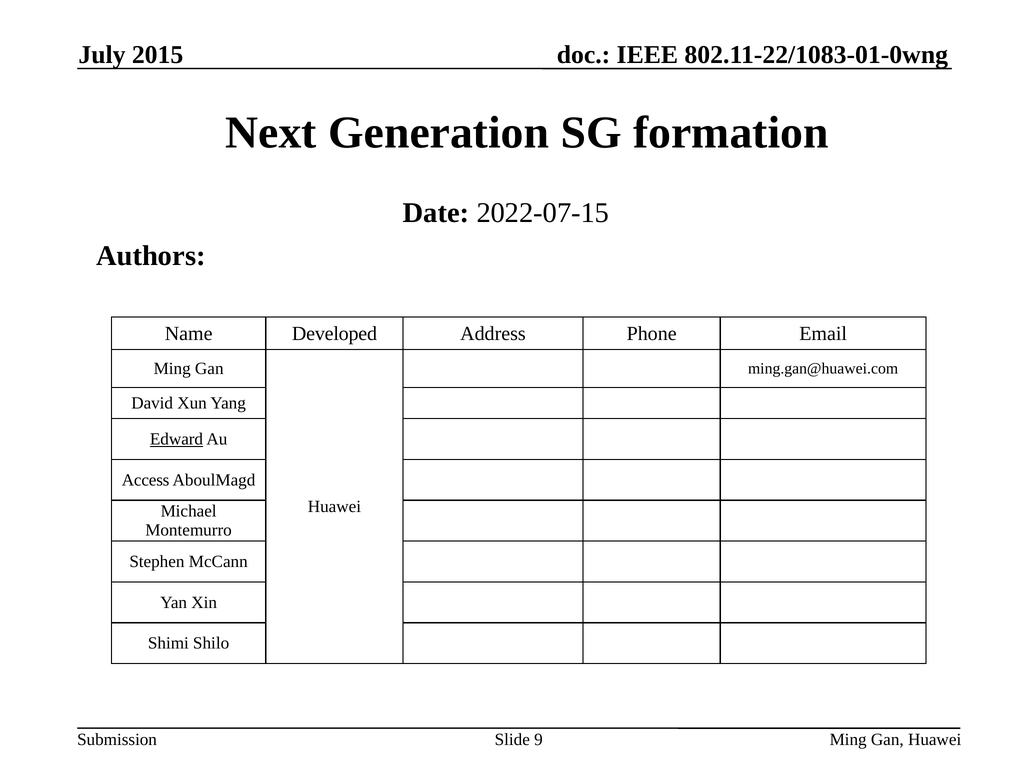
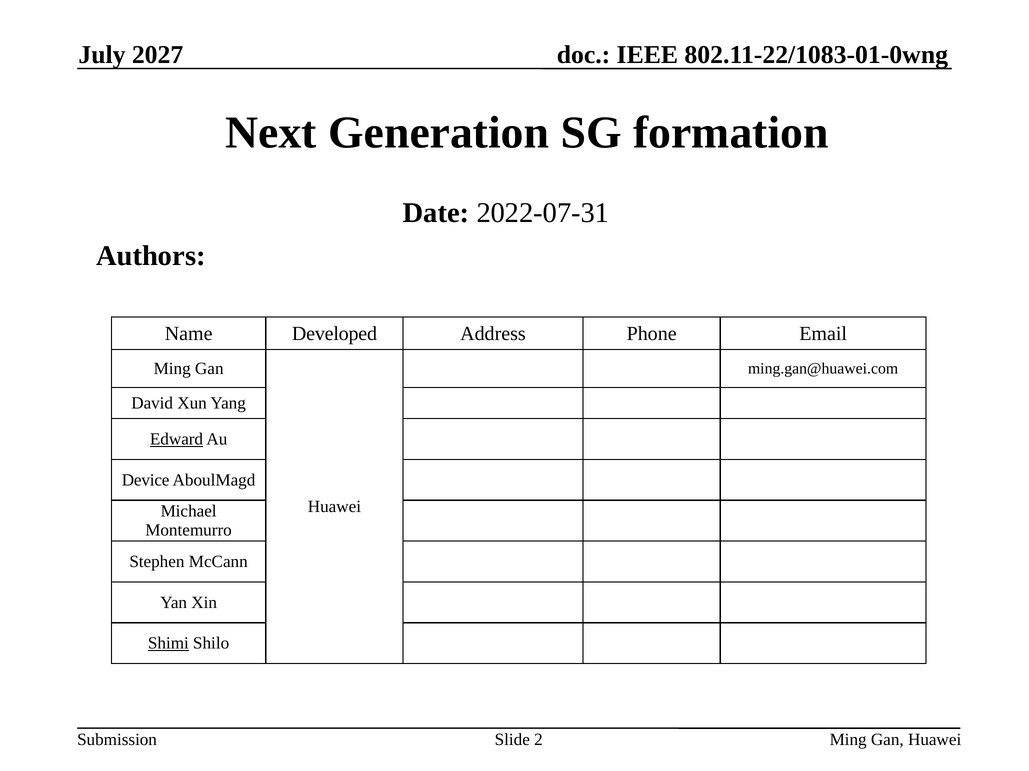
2015: 2015 -> 2027
2022-07-15: 2022-07-15 -> 2022-07-31
Access: Access -> Device
Shimi underline: none -> present
9: 9 -> 2
